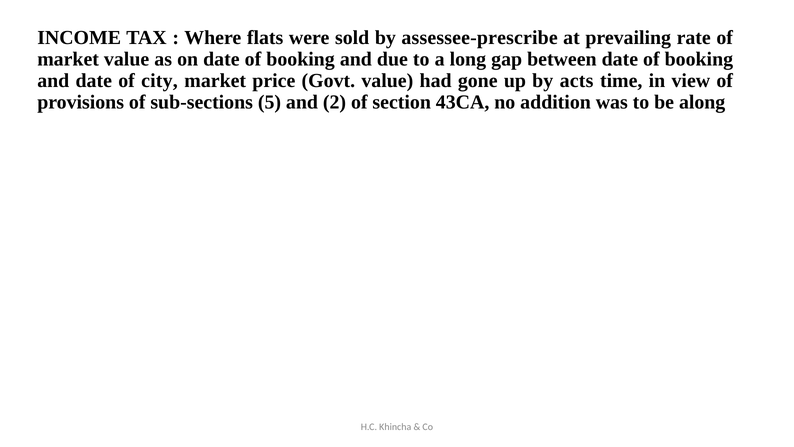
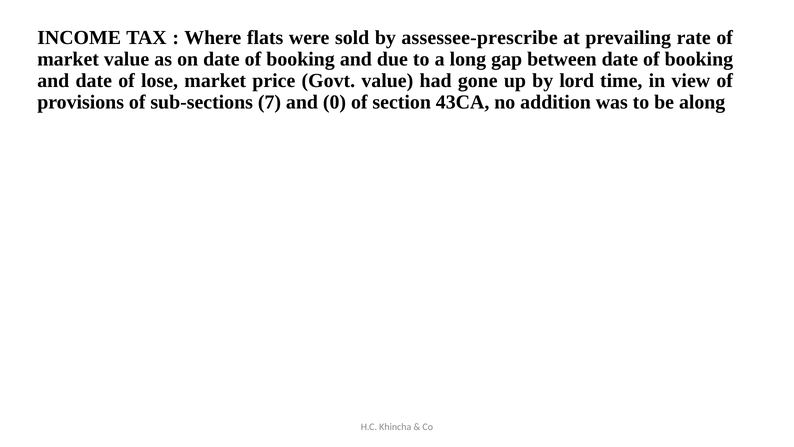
city: city -> lose
acts: acts -> lord
5: 5 -> 7
2: 2 -> 0
